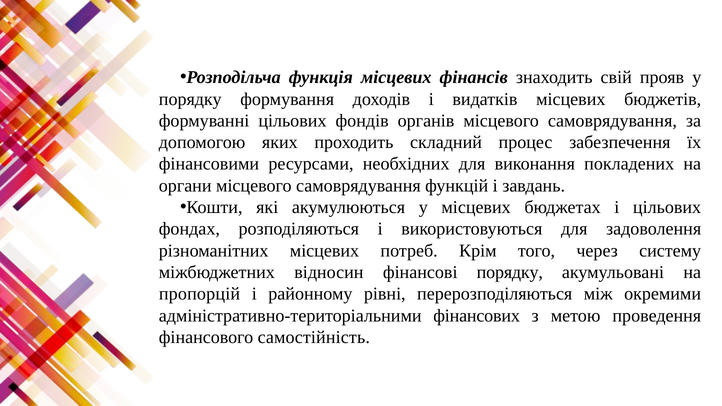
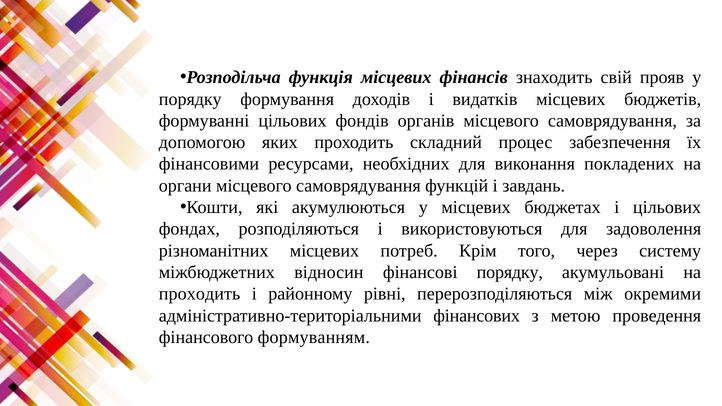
пропорцій at (199, 294): пропорцій -> проходить
самостійність: самостійність -> формуванням
